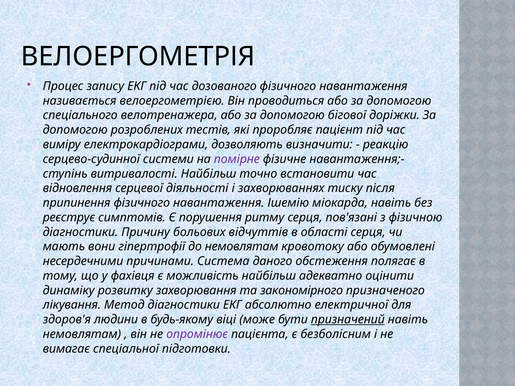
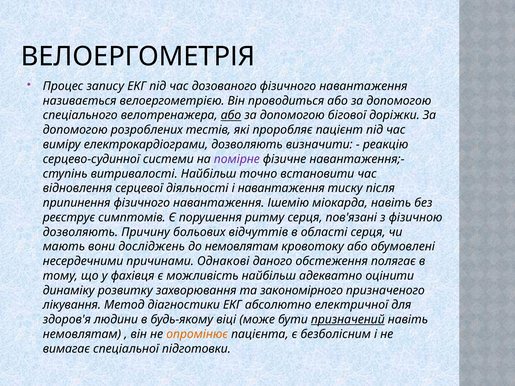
або at (231, 115) underline: none -> present
і захворюваннях: захворюваннях -> навантаження
діагностики at (80, 232): діагностики -> дозволяють
гіпертрофії: гіпертрофії -> досліджень
Система: Система -> Однакові
опромінює colour: purple -> orange
